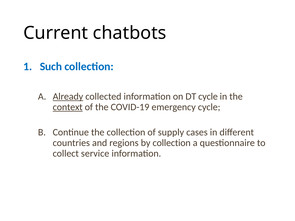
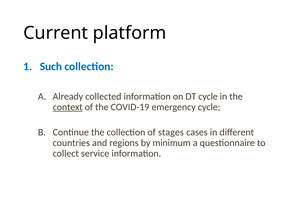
chatbots: chatbots -> platform
Already underline: present -> none
supply: supply -> stages
by collection: collection -> minimum
